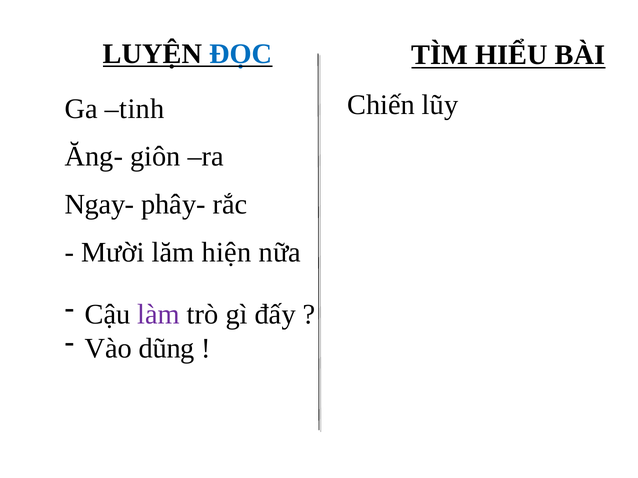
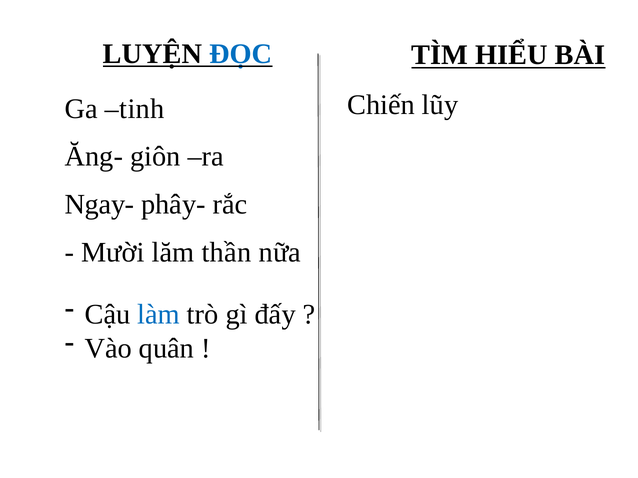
hiện: hiện -> thần
làm colour: purple -> blue
dũng: dũng -> quân
